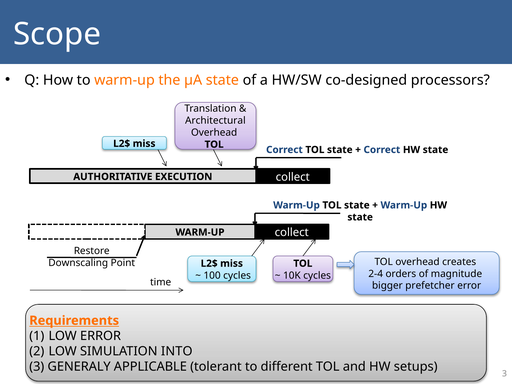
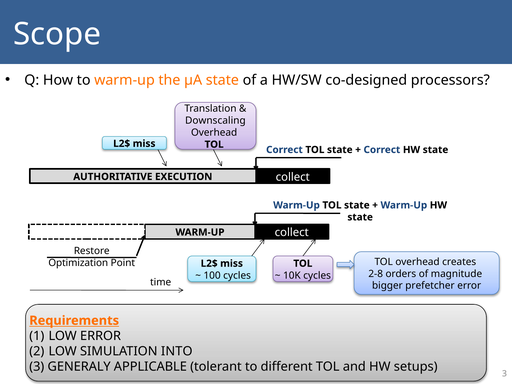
Architectural: Architectural -> Downscaling
Downscaling: Downscaling -> Optimization
2-4: 2-4 -> 2-8
